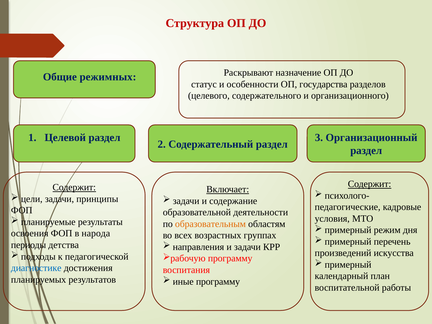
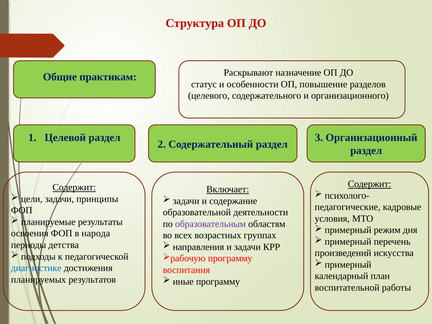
режимных: режимных -> практикам
государства: государства -> повышение
образовательным colour: orange -> purple
